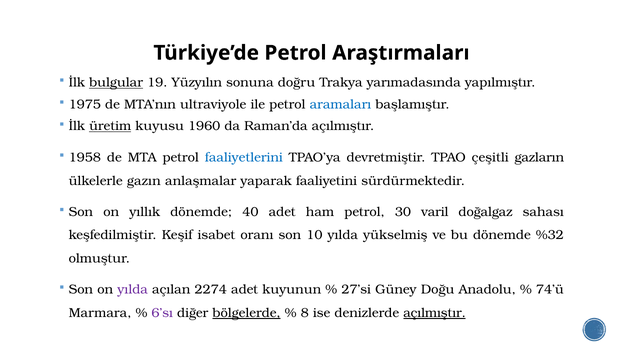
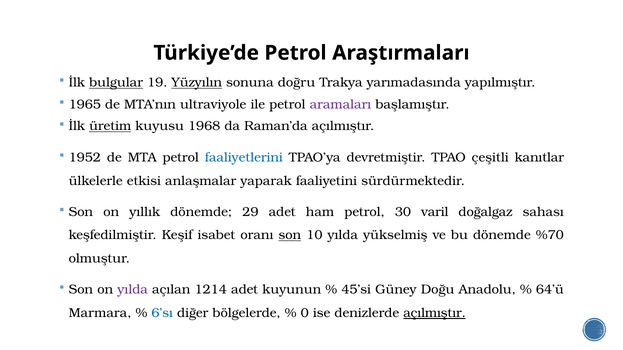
Yüzyılın underline: none -> present
1975: 1975 -> 1965
aramaları colour: blue -> purple
1960: 1960 -> 1968
1958: 1958 -> 1952
gazların: gazların -> kanıtlar
gazın: gazın -> etkisi
40: 40 -> 29
son at (290, 235) underline: none -> present
%32: %32 -> %70
2274: 2274 -> 1214
27’si: 27’si -> 45’si
74’ü: 74’ü -> 64’ü
6’sı colour: purple -> blue
bölgelerde underline: present -> none
8: 8 -> 0
